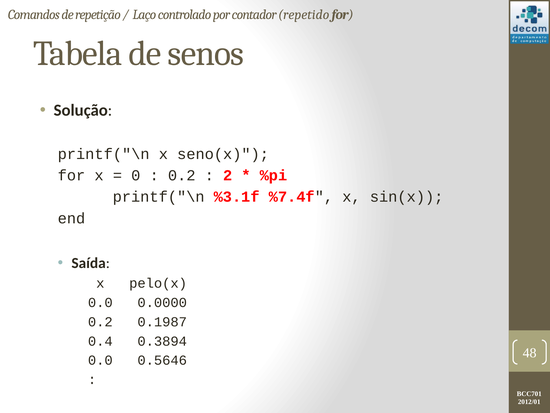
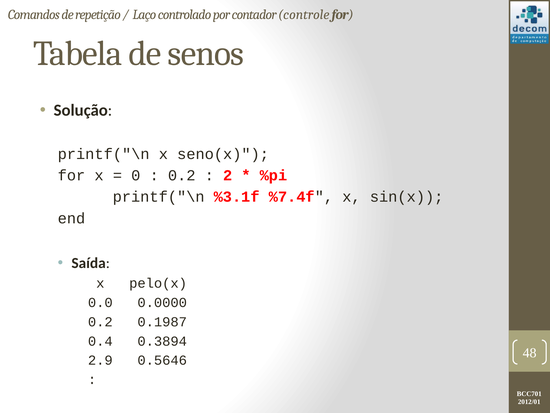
repetido: repetido -> controle
0.0 at (100, 360): 0.0 -> 2.9
